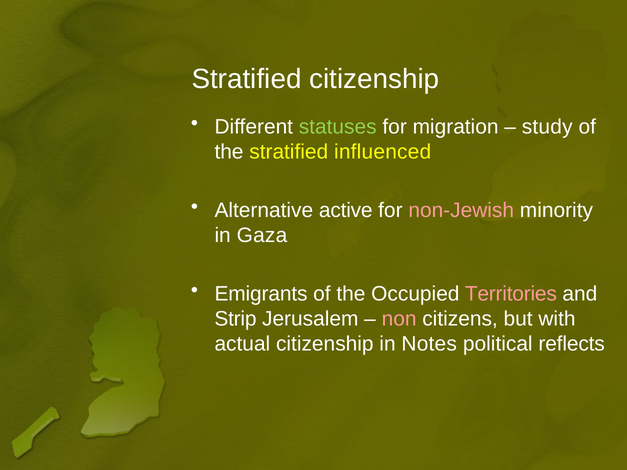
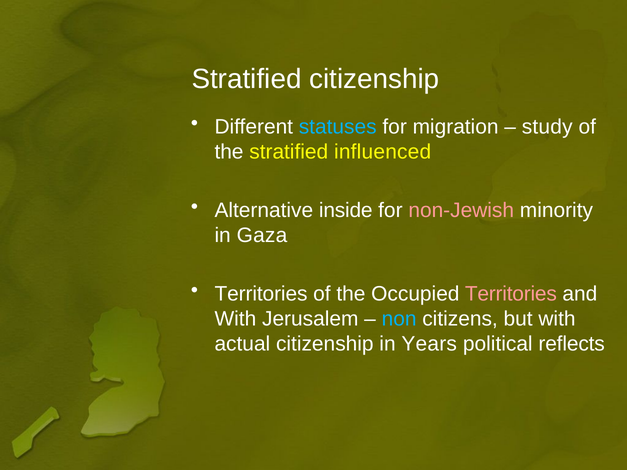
statuses colour: light green -> light blue
active: active -> inside
Emigrants at (261, 294): Emigrants -> Territories
Strip at (235, 319): Strip -> With
non colour: pink -> light blue
Notes: Notes -> Years
